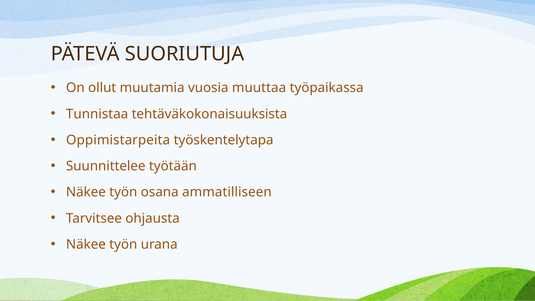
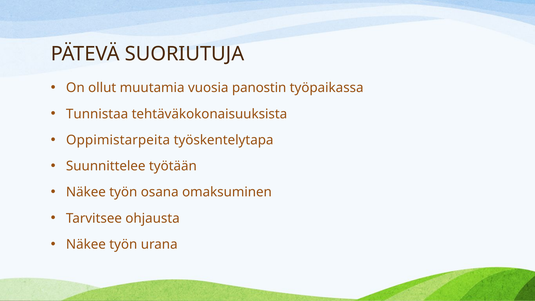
muuttaa: muuttaa -> panostin
ammatilliseen: ammatilliseen -> omaksuminen
